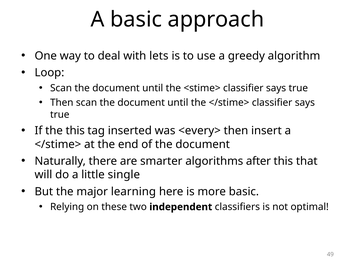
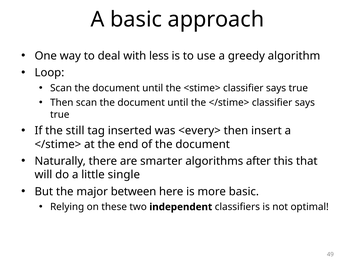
lets: lets -> less
the this: this -> still
learning: learning -> between
